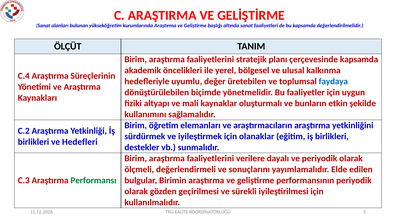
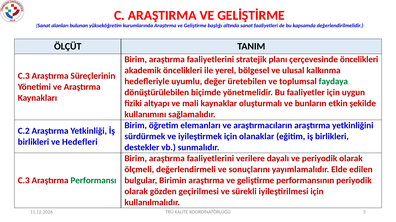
çerçevesinde kapsamda: kapsamda -> öncelikleri
C.4 at (24, 76): C.4 -> C.3
faydaya colour: blue -> green
